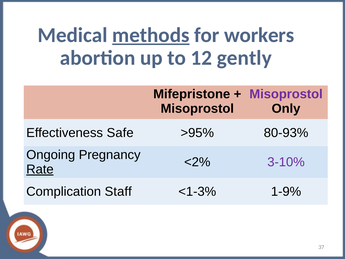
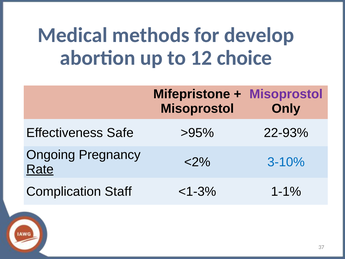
methods underline: present -> none
workers: workers -> develop
gently: gently -> choice
80-93%: 80-93% -> 22-93%
3-10% colour: purple -> blue
1-9%: 1-9% -> 1-1%
